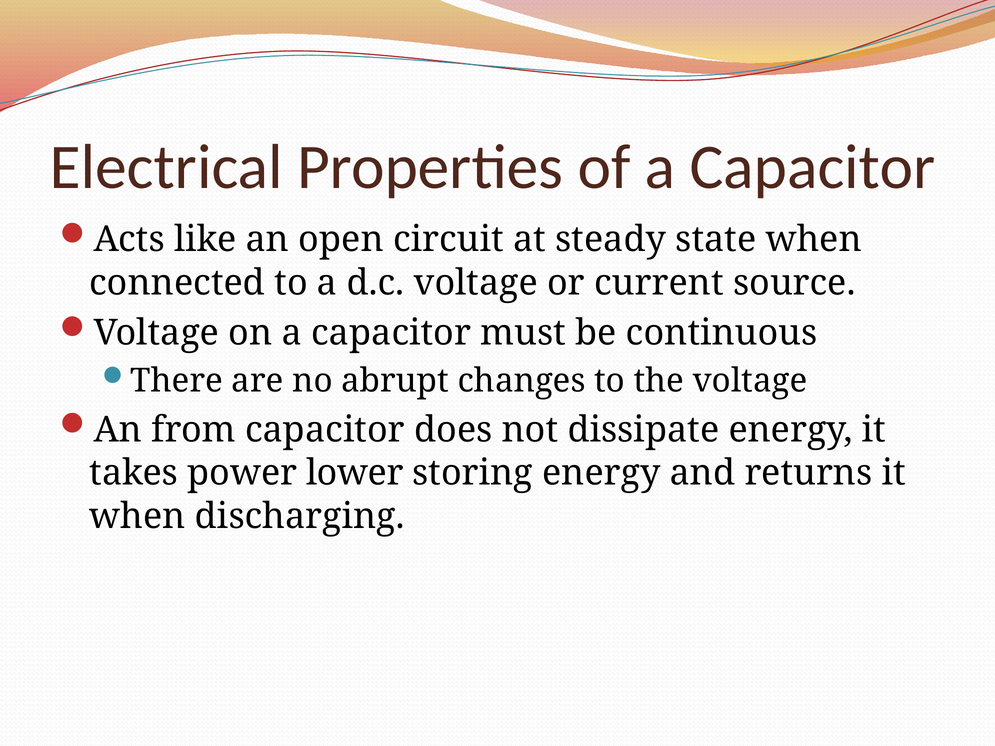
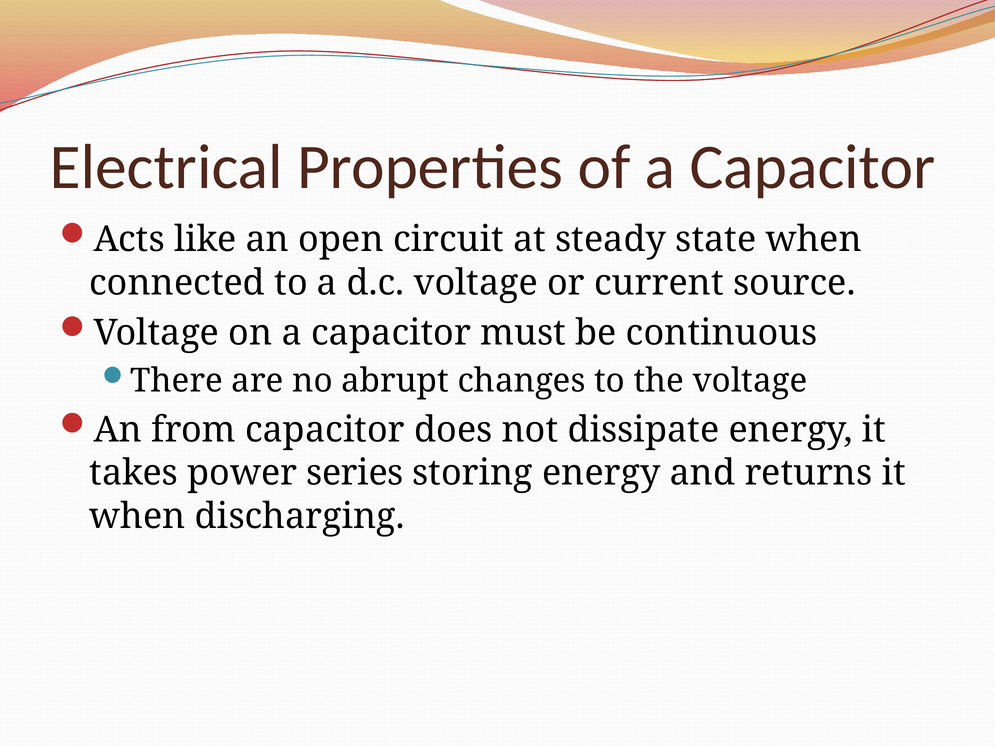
lower: lower -> series
